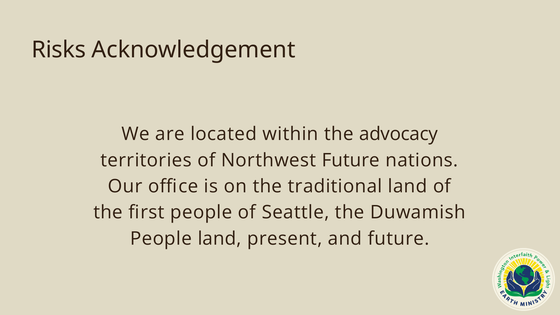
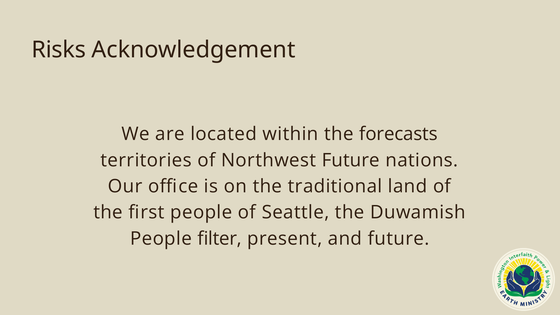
advocacy: advocacy -> forecasts
People land: land -> filter
